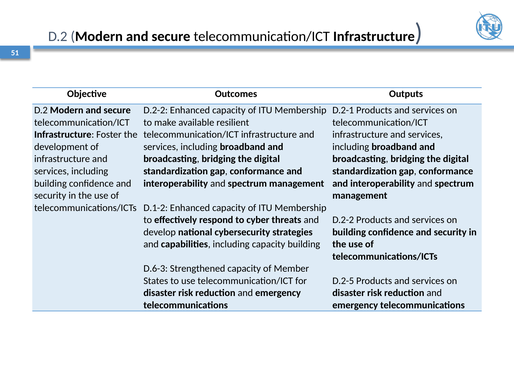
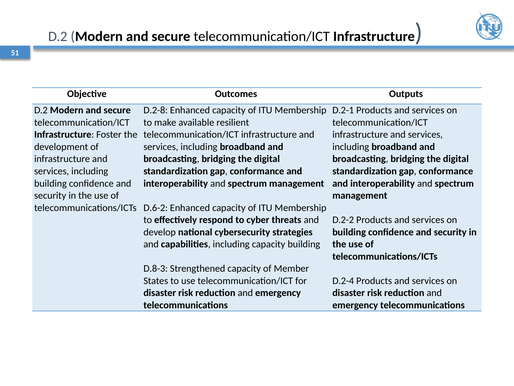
D.2-2 at (156, 110): D.2-2 -> D.2-8
D.1-2: D.1-2 -> D.6-2
D.6-3: D.6-3 -> D.8-3
D.2-5: D.2-5 -> D.2-4
